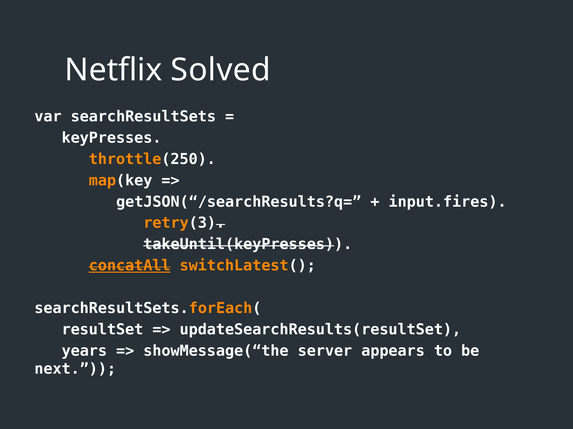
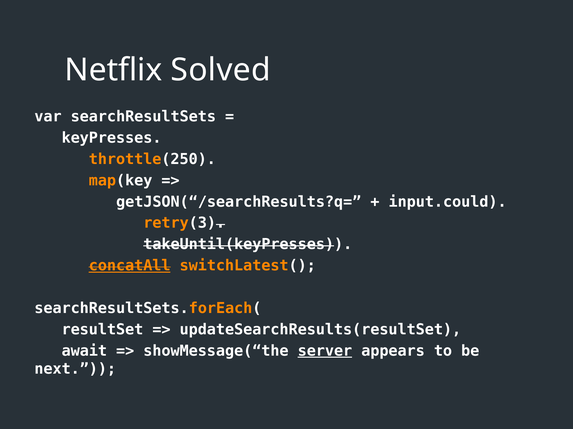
input.fires: input.fires -> input.could
years: years -> await
server underline: none -> present
